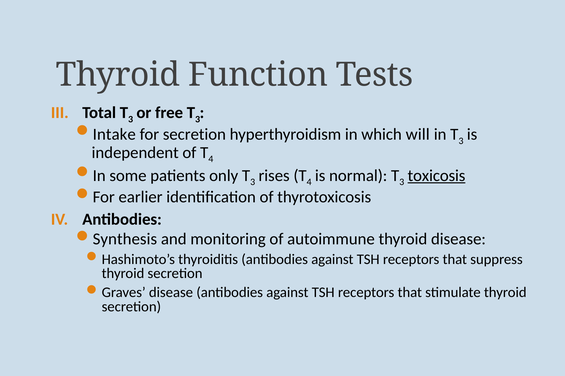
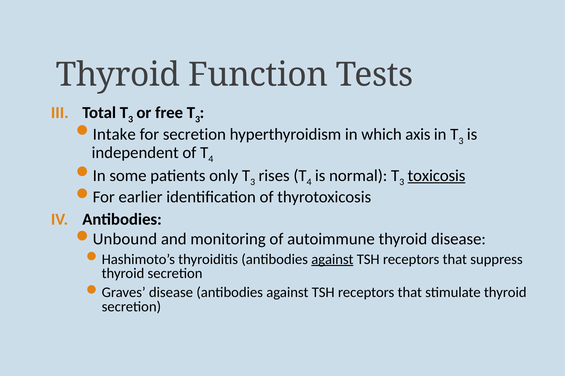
will: will -> axis
Synthesis: Synthesis -> Unbound
against at (332, 260) underline: none -> present
